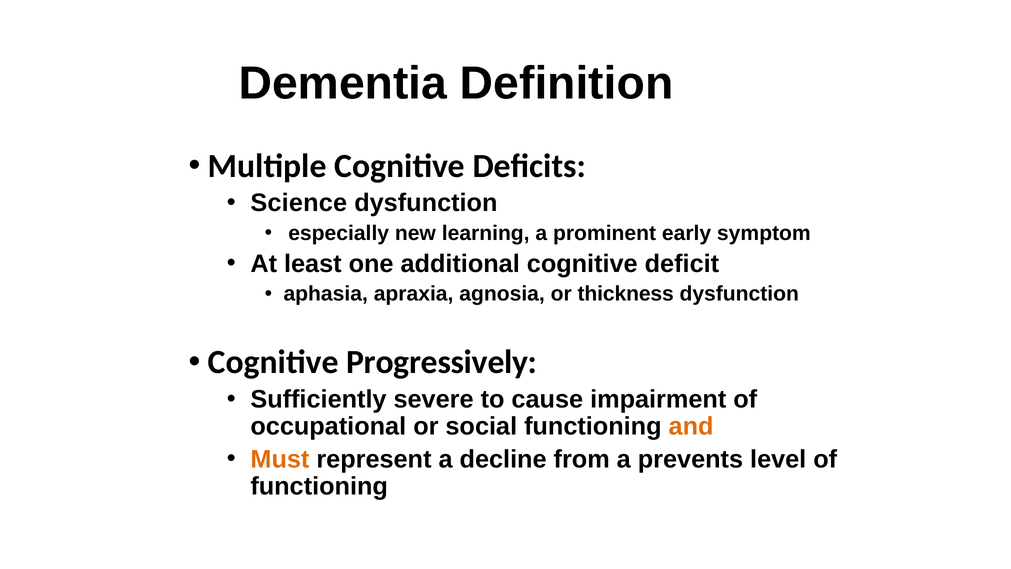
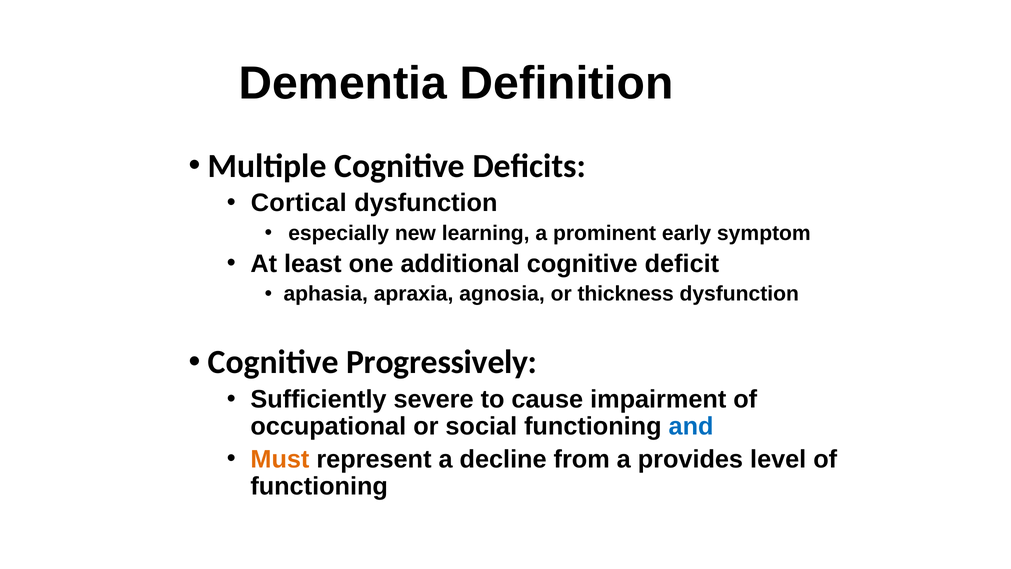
Science: Science -> Cortical
and colour: orange -> blue
prevents: prevents -> provides
